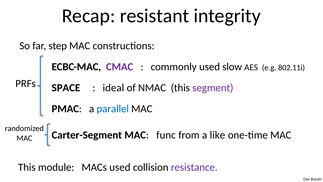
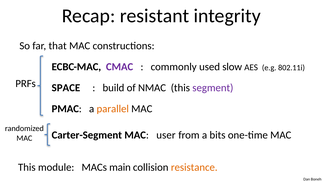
step: step -> that
ideal: ideal -> build
parallel colour: blue -> orange
func: func -> user
like: like -> bits
MACs used: used -> main
resistance colour: purple -> orange
